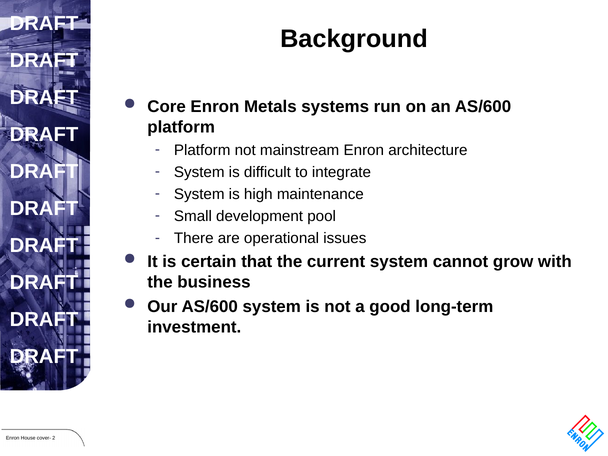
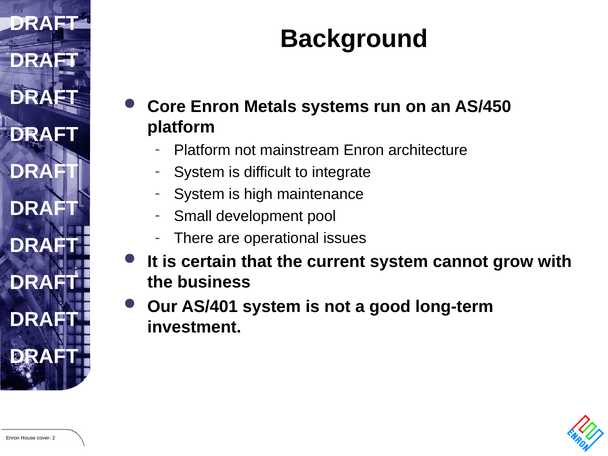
an AS/600: AS/600 -> AS/450
Our AS/600: AS/600 -> AS/401
